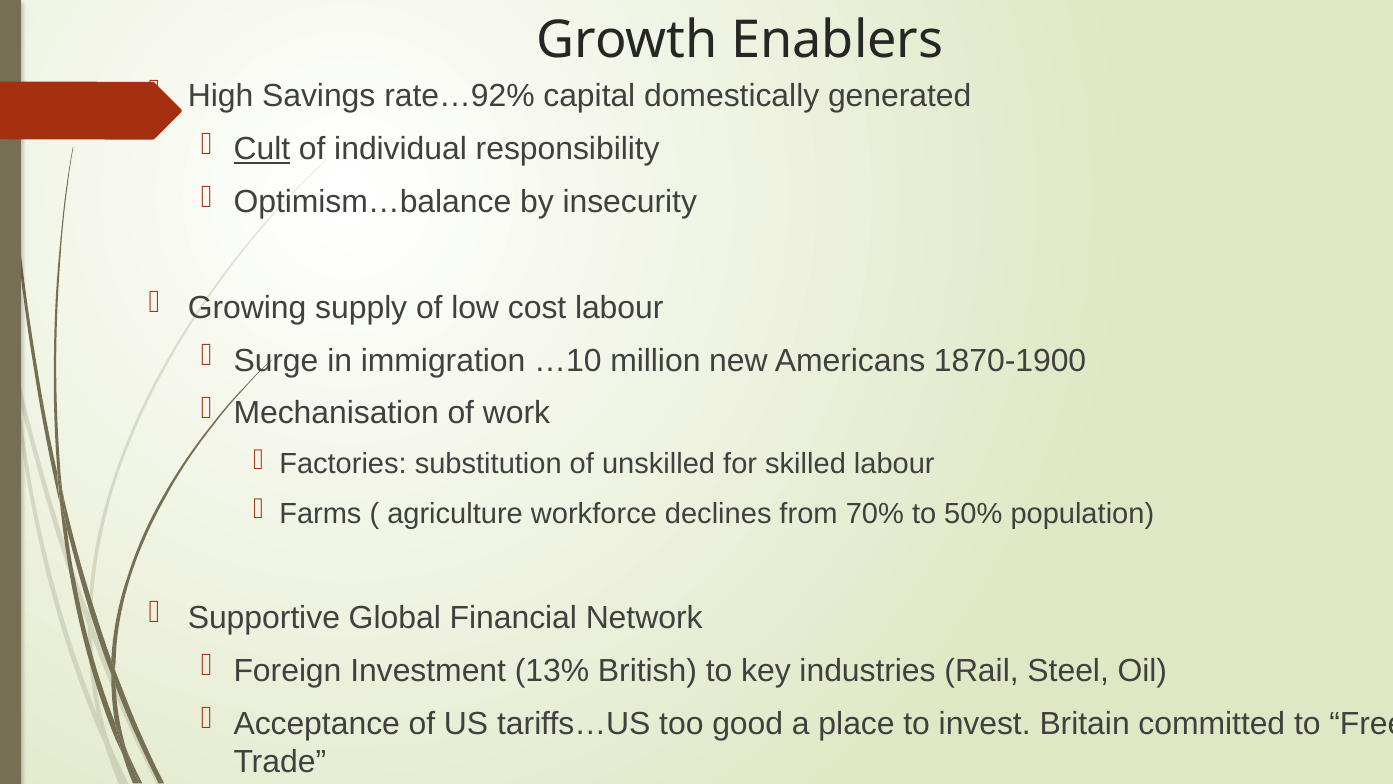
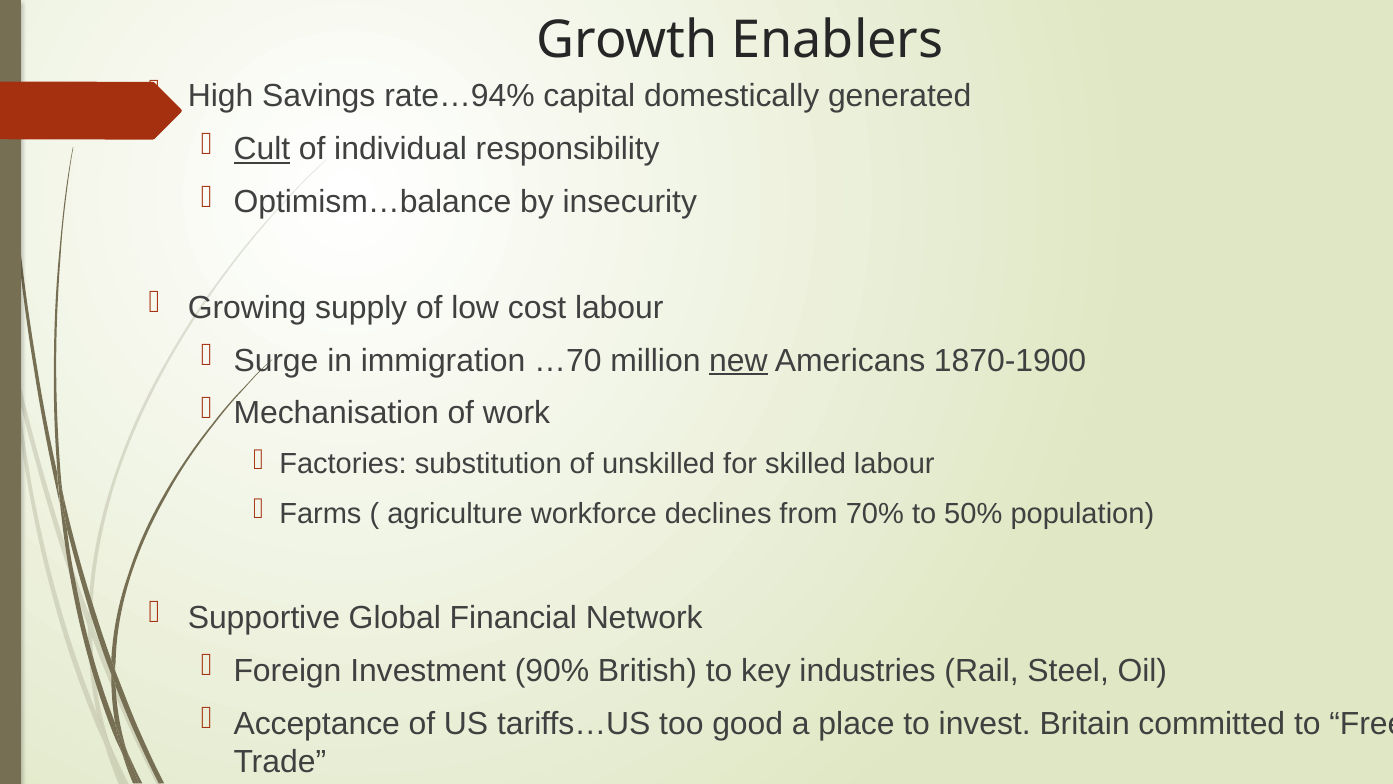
rate…92%: rate…92% -> rate…94%
…10: …10 -> …70
new underline: none -> present
13%: 13% -> 90%
